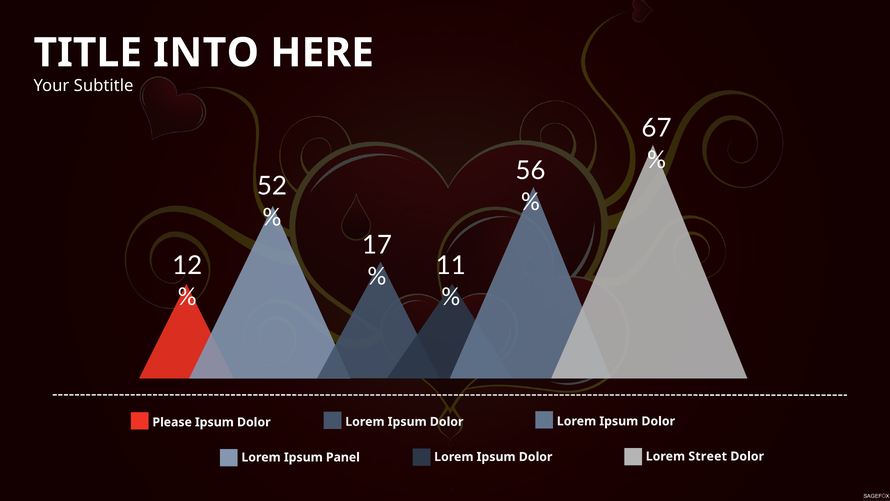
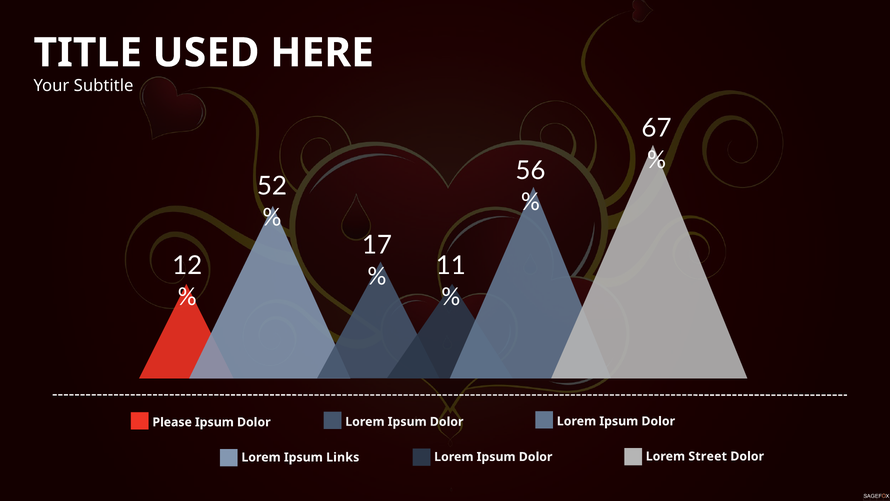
INTO: INTO -> USED
Panel: Panel -> Links
